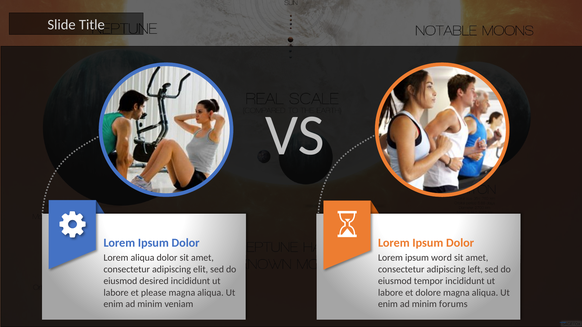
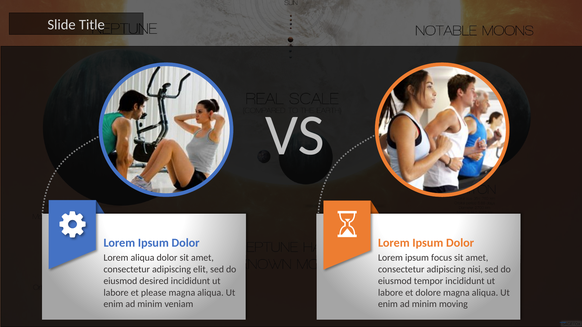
word: word -> focus
left: left -> nisi
forums: forums -> moving
